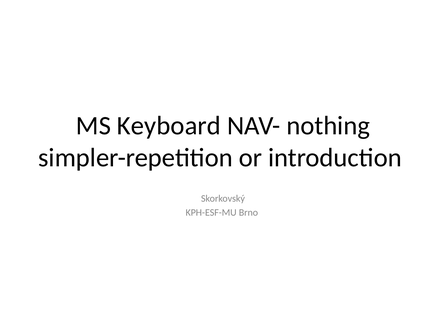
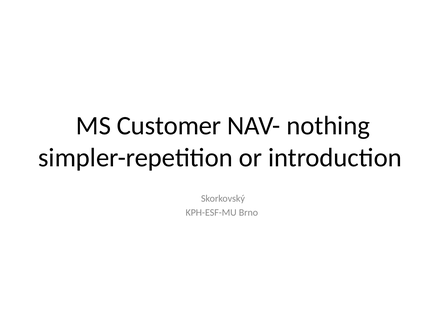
Keyboard: Keyboard -> Customer
